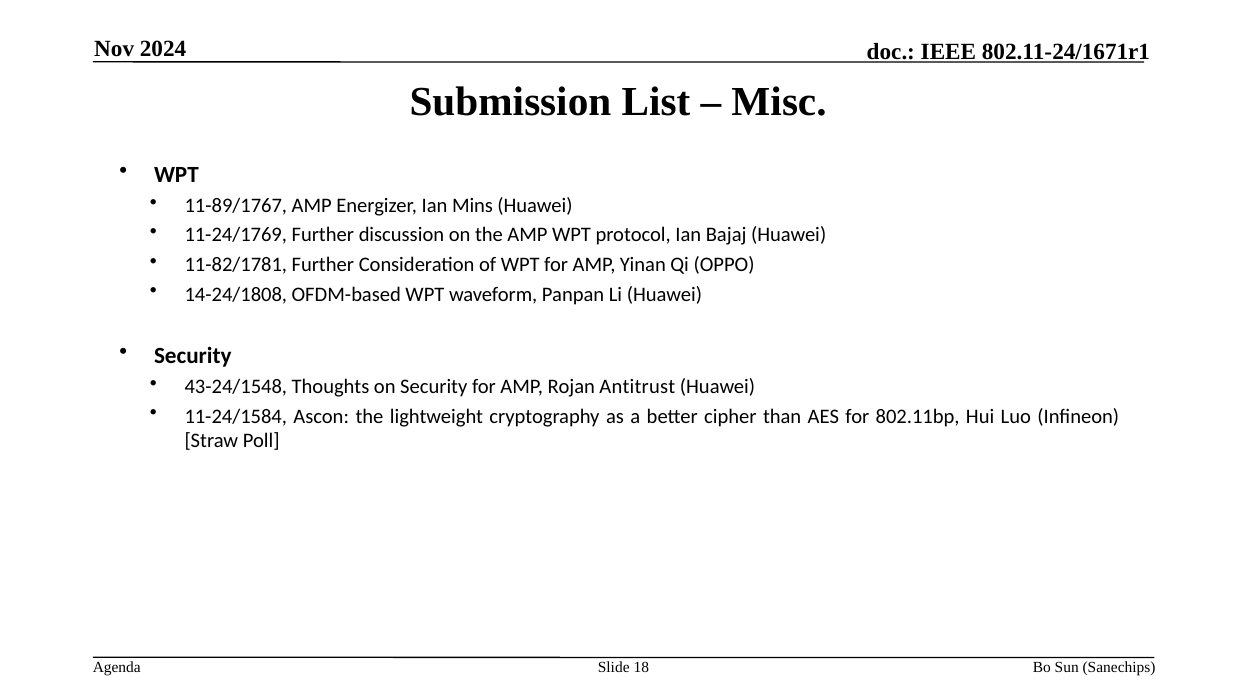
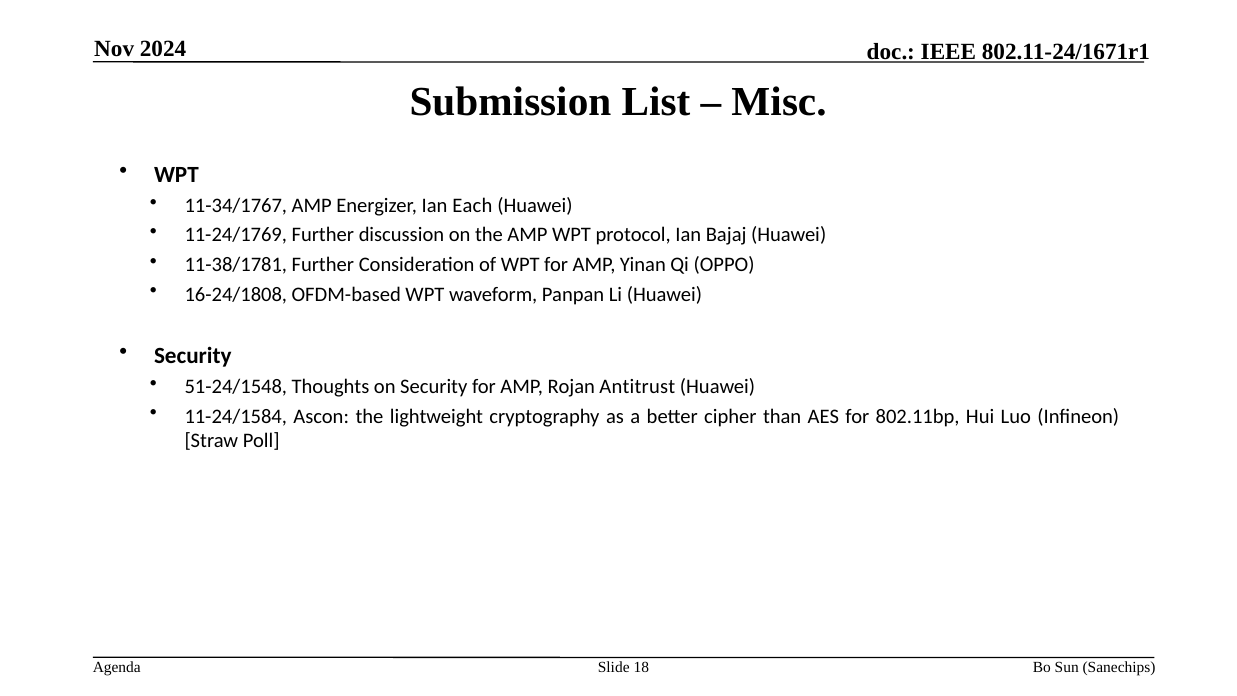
11-89/1767: 11-89/1767 -> 11-34/1767
Mins: Mins -> Each
11-82/1781: 11-82/1781 -> 11-38/1781
14-24/1808: 14-24/1808 -> 16-24/1808
43-24/1548: 43-24/1548 -> 51-24/1548
